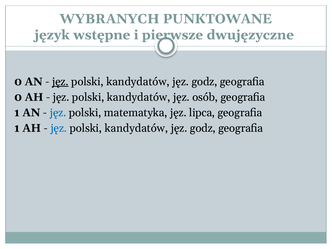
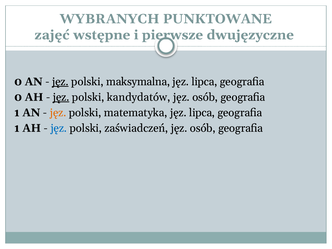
język: język -> zajęć
kandydatów at (138, 82): kandydatów -> maksymalna
godz at (204, 82): godz -> lipca
jęz at (61, 97) underline: none -> present
jęz at (58, 113) colour: blue -> orange
kandydatów at (136, 128): kandydatów -> zaświadczeń
godz at (203, 128): godz -> osób
